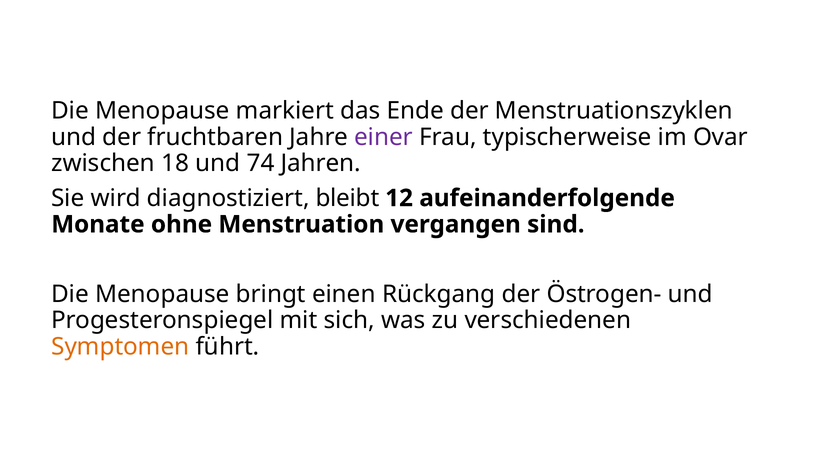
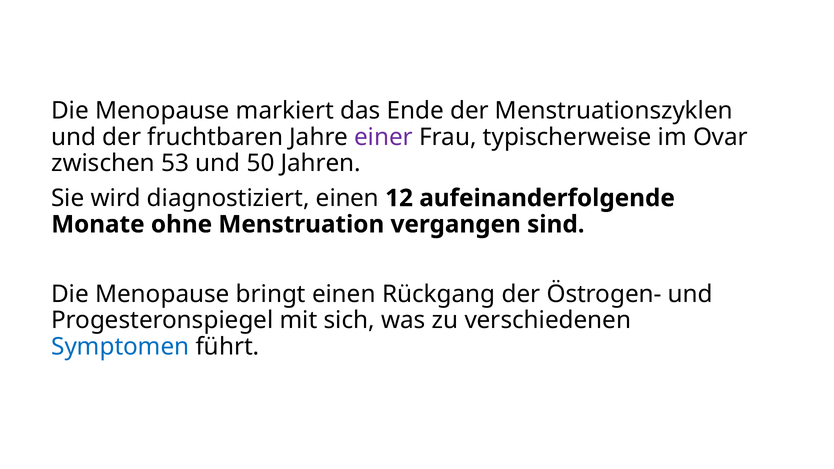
18: 18 -> 53
74: 74 -> 50
diagnostiziert bleibt: bleibt -> einen
Symptomen colour: orange -> blue
